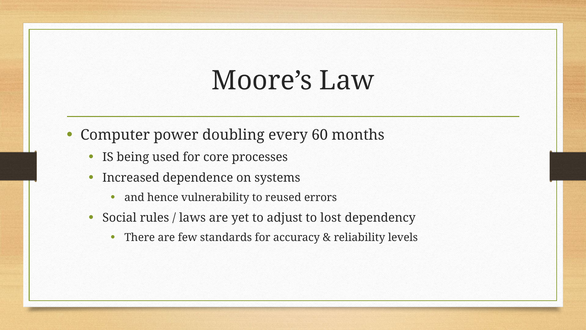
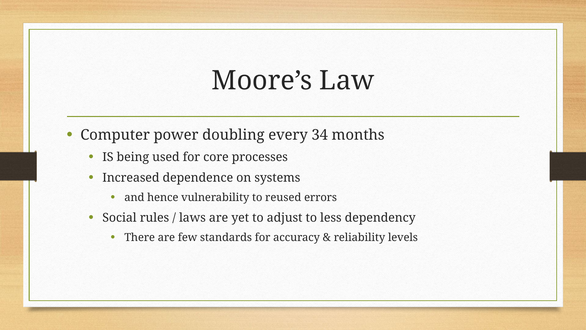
60: 60 -> 34
lost: lost -> less
